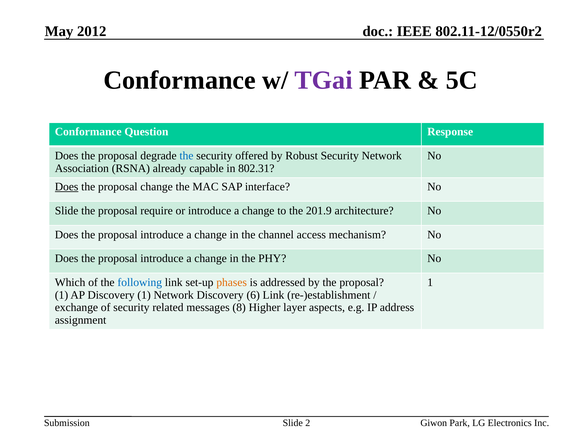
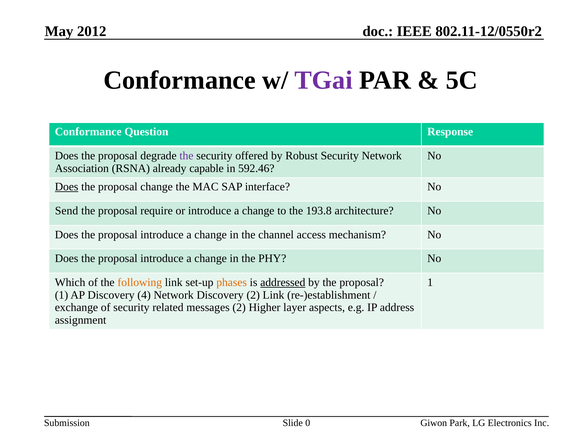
the at (186, 156) colour: blue -> purple
802.31: 802.31 -> 592.46
Slide at (67, 211): Slide -> Send
201.9: 201.9 -> 193.8
following colour: blue -> orange
addressed underline: none -> present
Discovery 1: 1 -> 4
Discovery 6: 6 -> 2
messages 8: 8 -> 2
2: 2 -> 0
